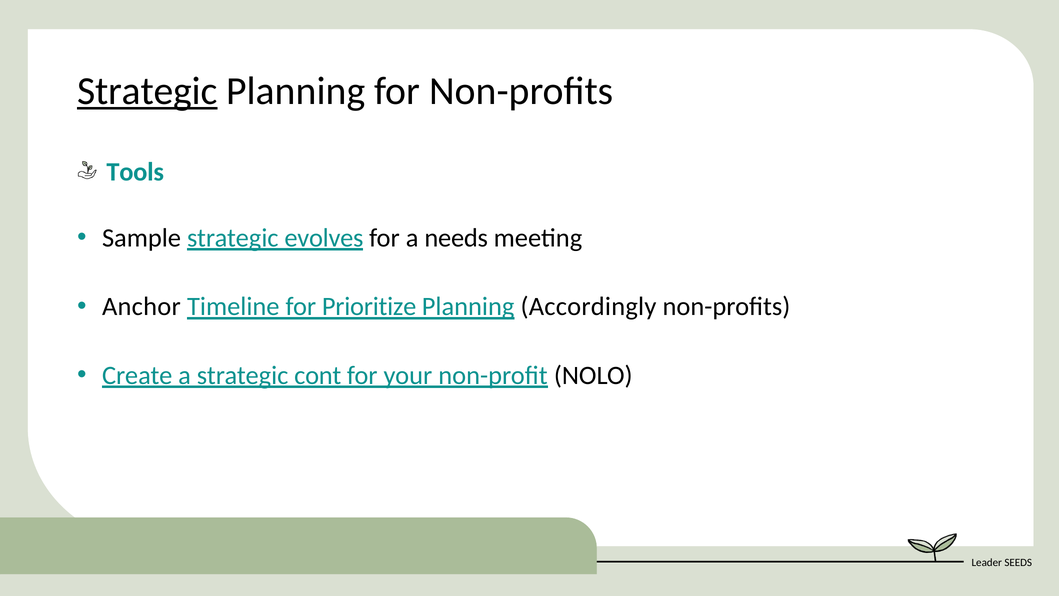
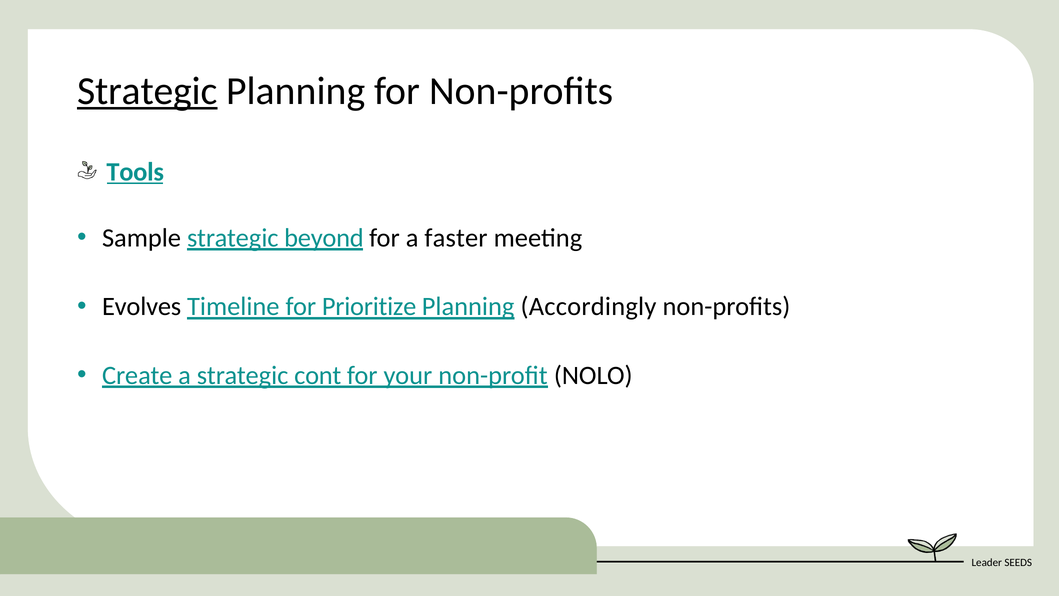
Tools underline: none -> present
evolves: evolves -> beyond
needs: needs -> faster
Anchor: Anchor -> Evolves
